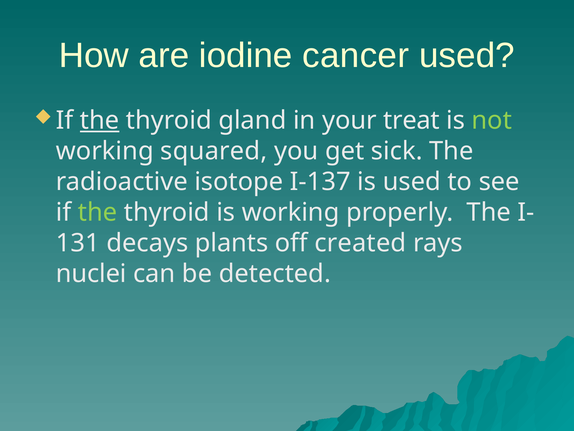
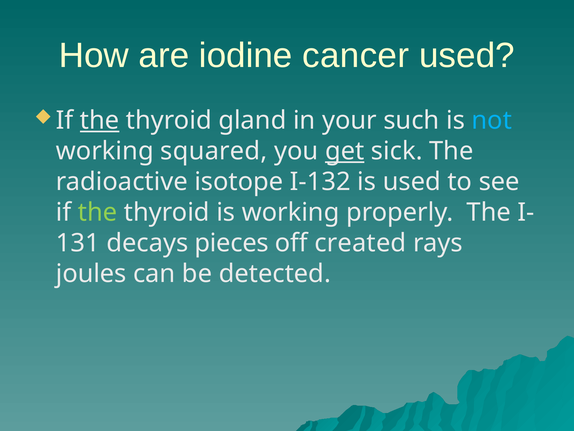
treat: treat -> such
not colour: light green -> light blue
get underline: none -> present
I-137: I-137 -> I-132
plants: plants -> pieces
nuclei: nuclei -> joules
